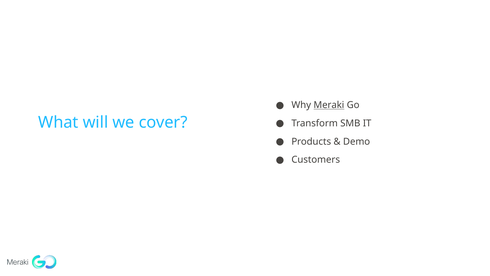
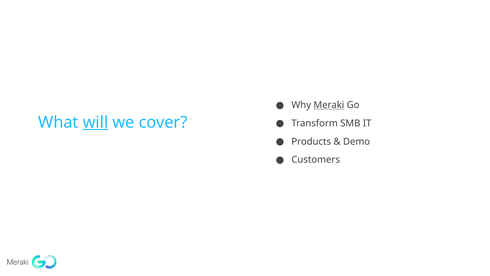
will underline: none -> present
